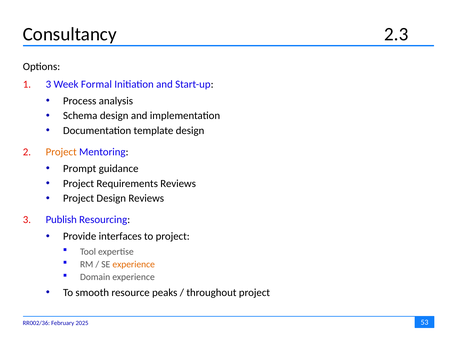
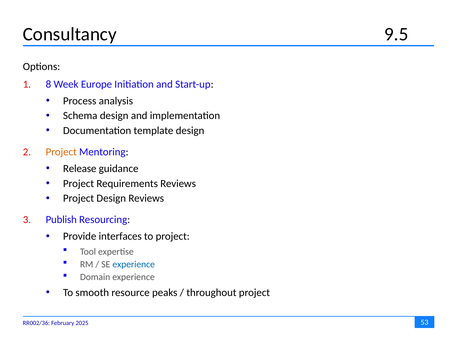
2.3: 2.3 -> 9.5
1 3: 3 -> 8
Formal: Formal -> Europe
Prompt: Prompt -> Release
experience at (134, 264) colour: orange -> blue
